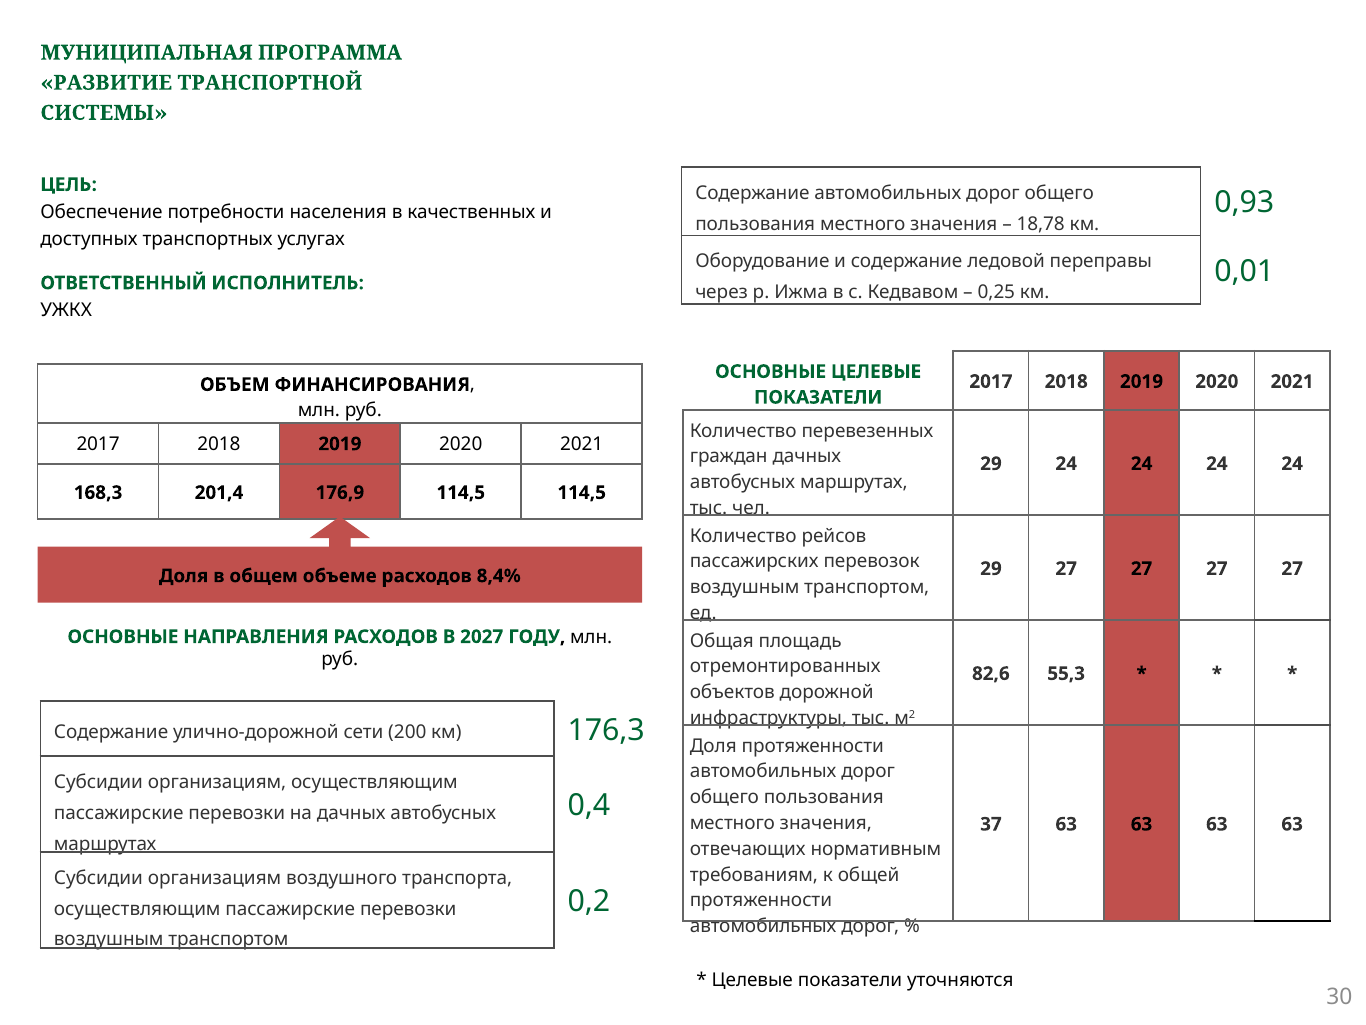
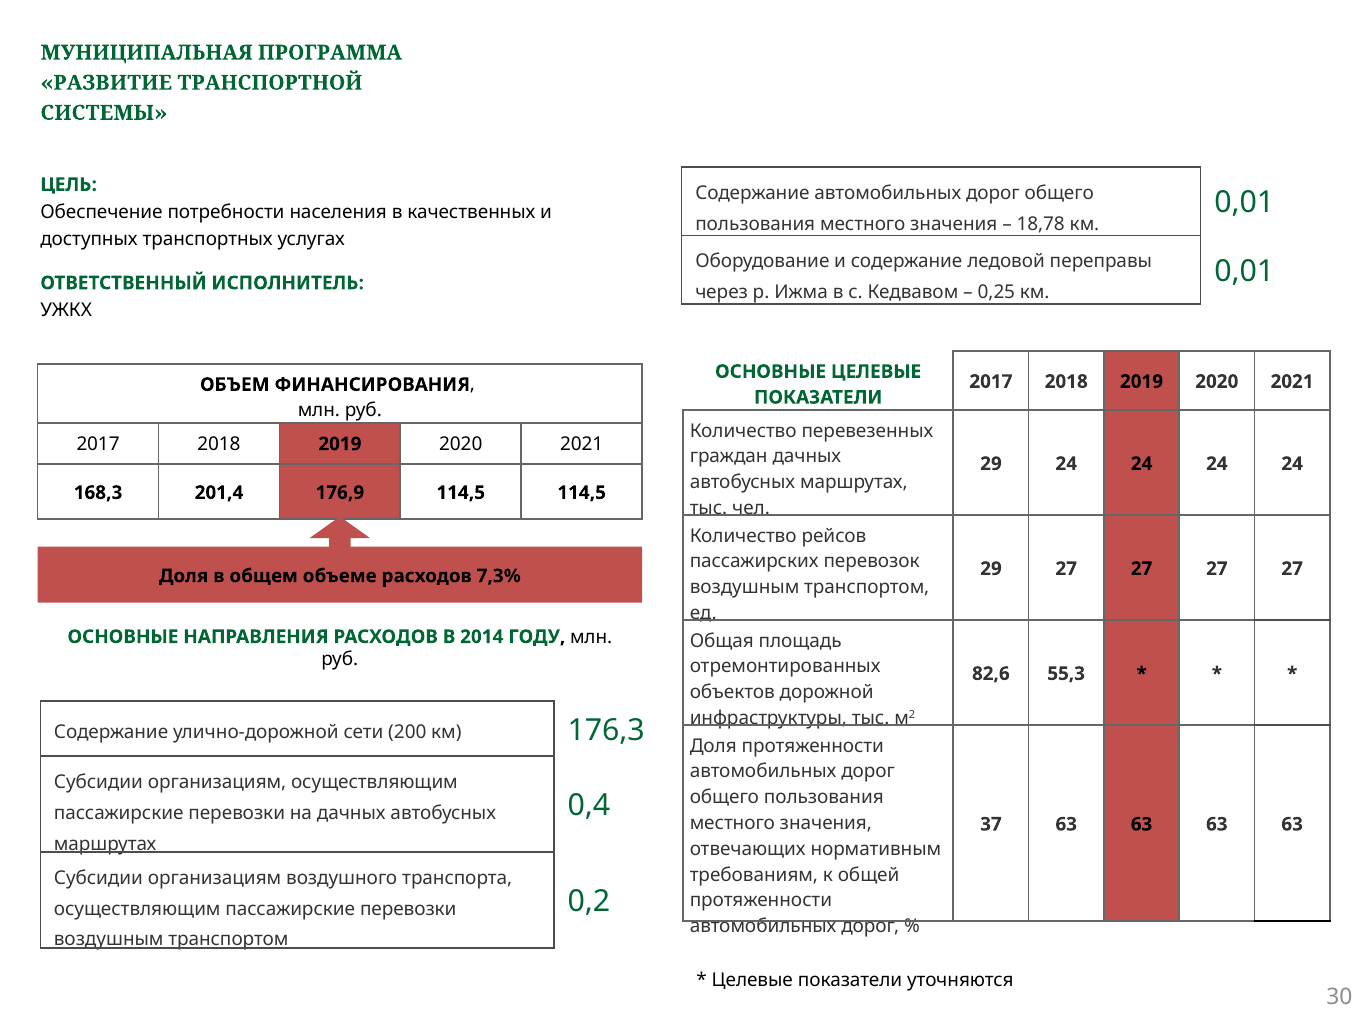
0,93 at (1244, 203): 0,93 -> 0,01
8,4%: 8,4% -> 7,3%
2027: 2027 -> 2014
